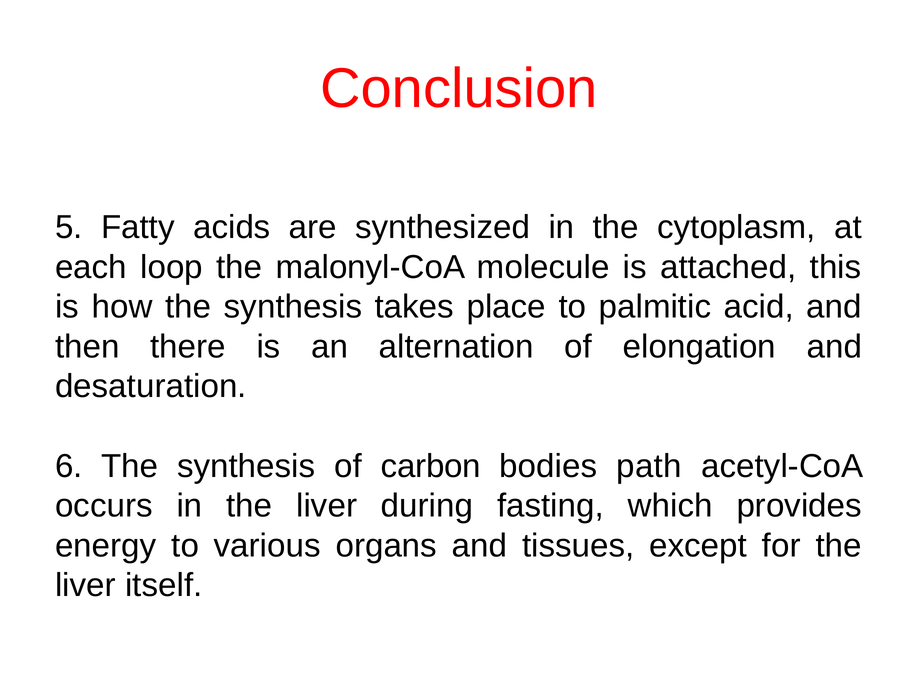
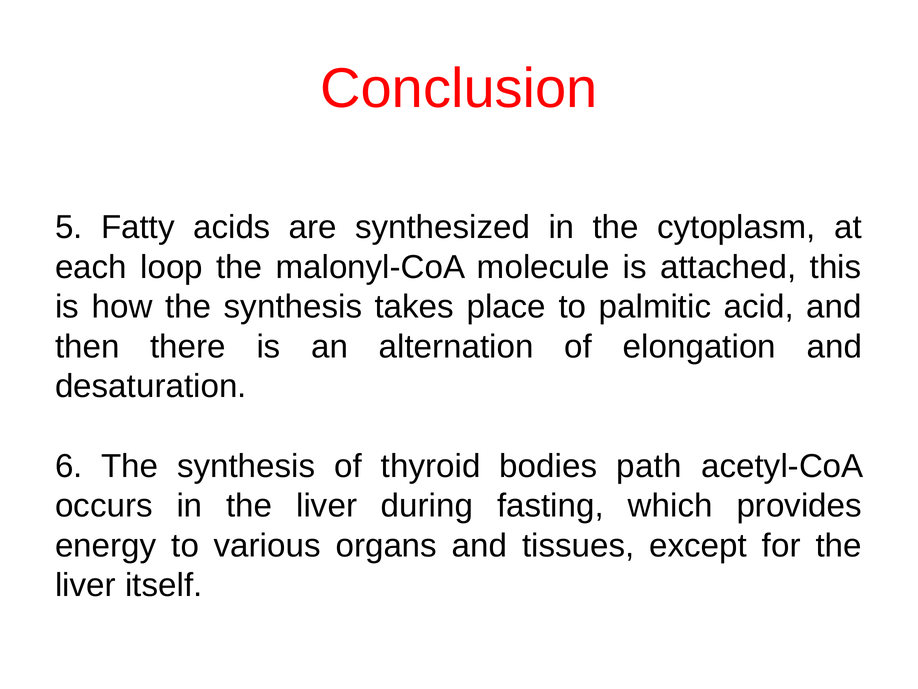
carbon: carbon -> thyroid
